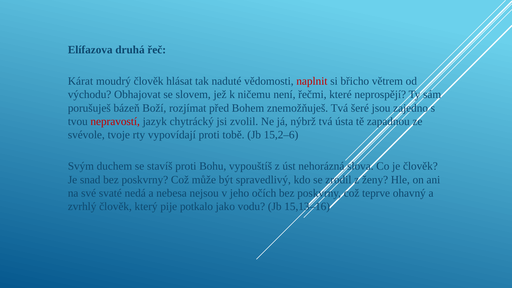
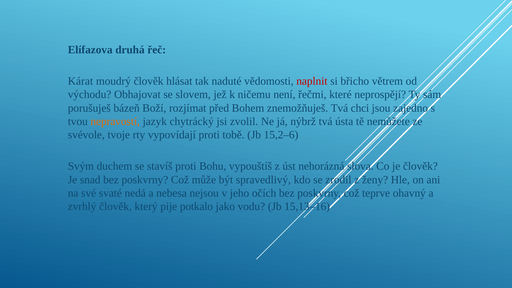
šeré: šeré -> chci
nepravostí colour: red -> orange
zapadnou: zapadnou -> nemůžete
